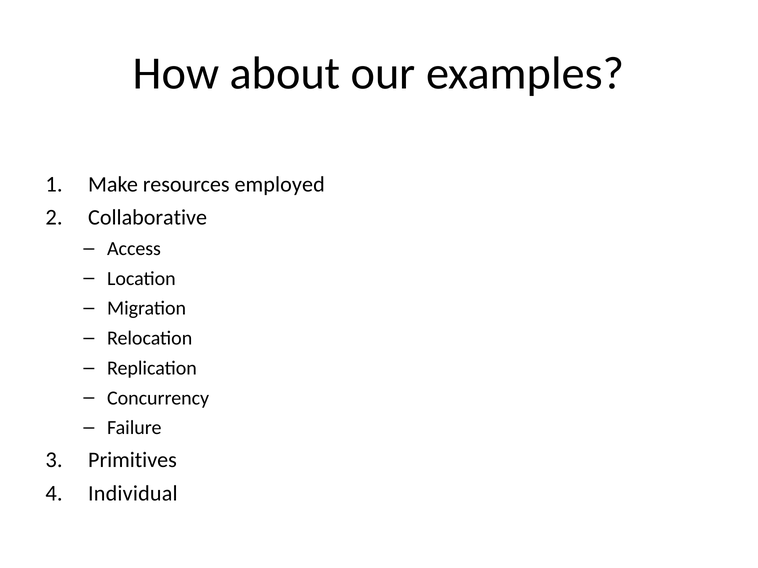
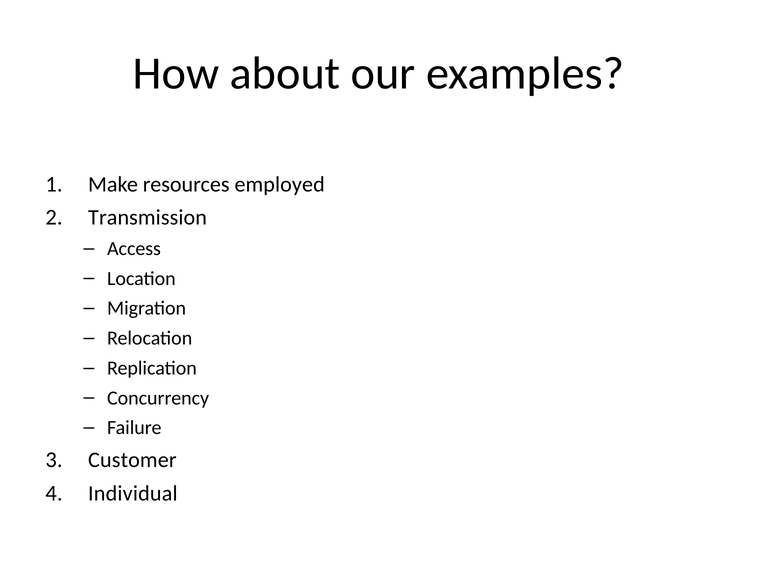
Collaborative: Collaborative -> Transmission
Primitives: Primitives -> Customer
